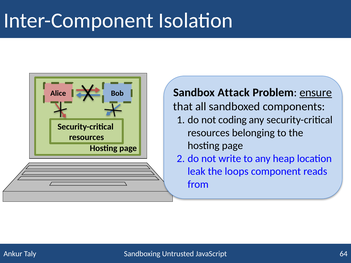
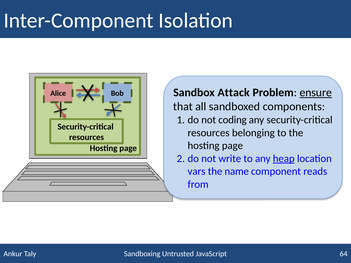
heap underline: none -> present
leak: leak -> vars
loops: loops -> name
